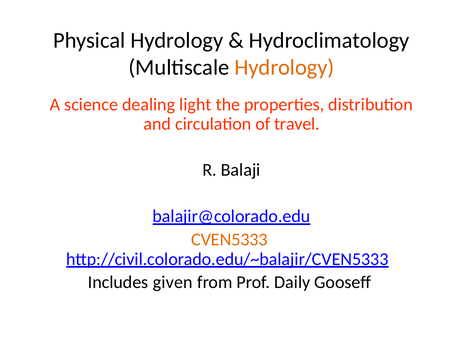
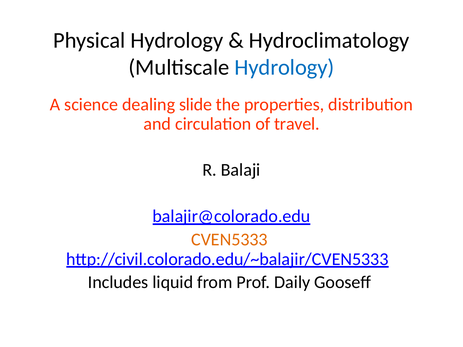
Hydrology at (284, 68) colour: orange -> blue
light: light -> slide
given: given -> liquid
